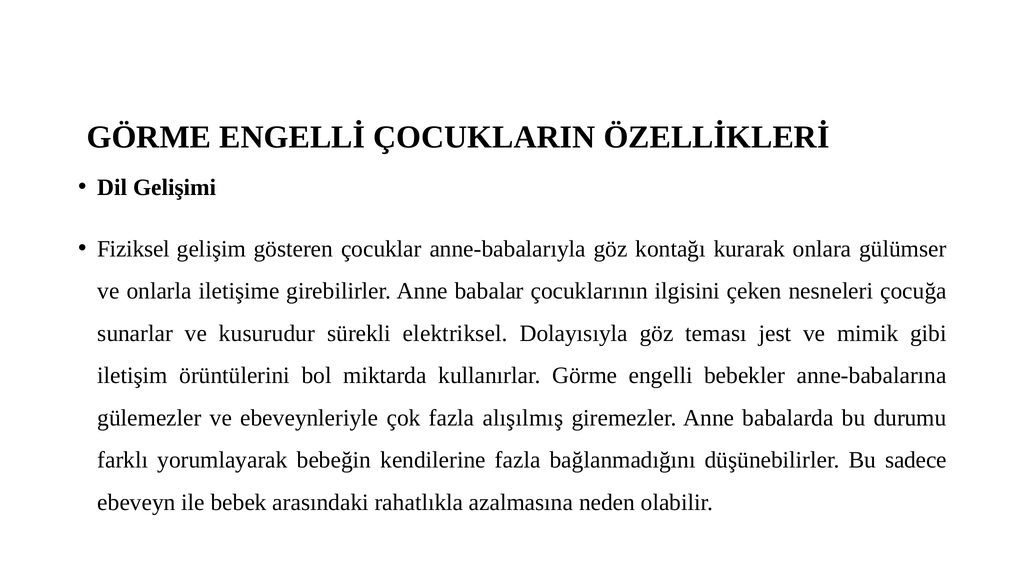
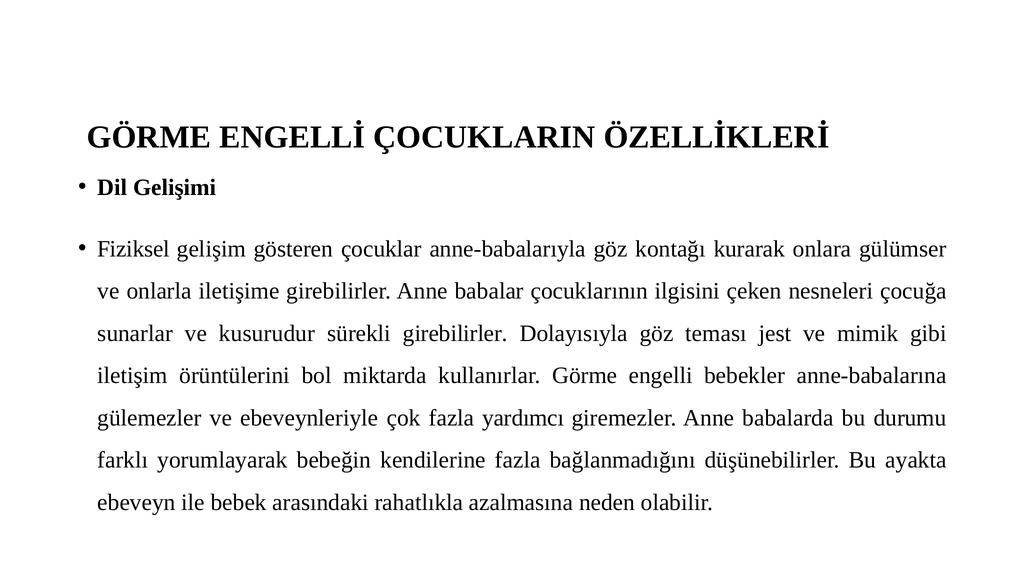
sürekli elektriksel: elektriksel -> girebilirler
alışılmış: alışılmış -> yardımcı
sadece: sadece -> ayakta
